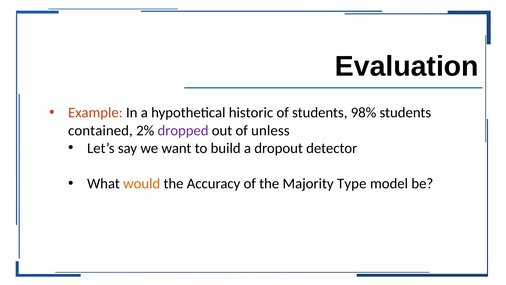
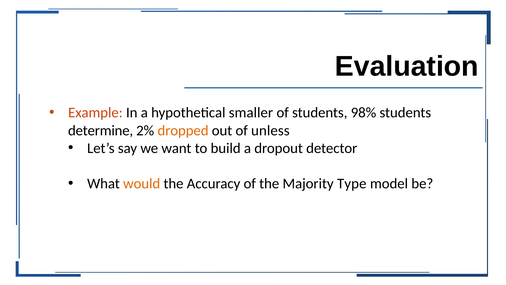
historic: historic -> smaller
contained: contained -> determine
dropped colour: purple -> orange
